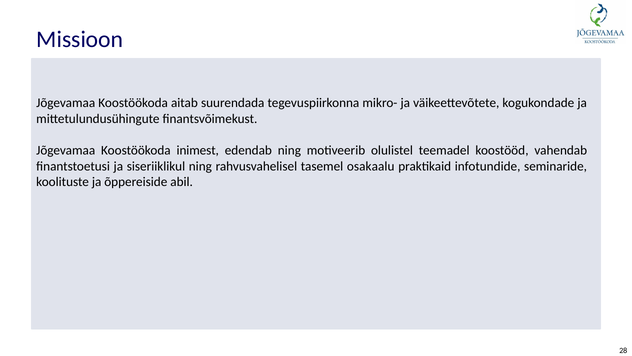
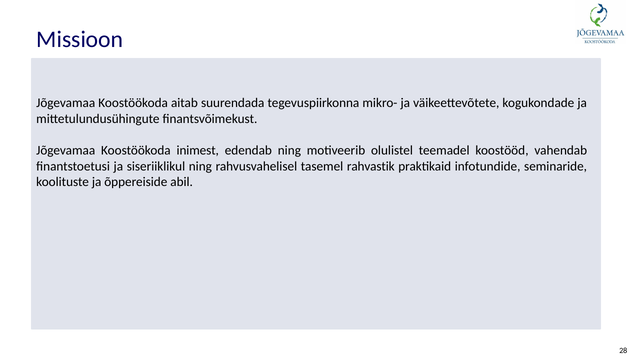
osakaalu: osakaalu -> rahvastik
